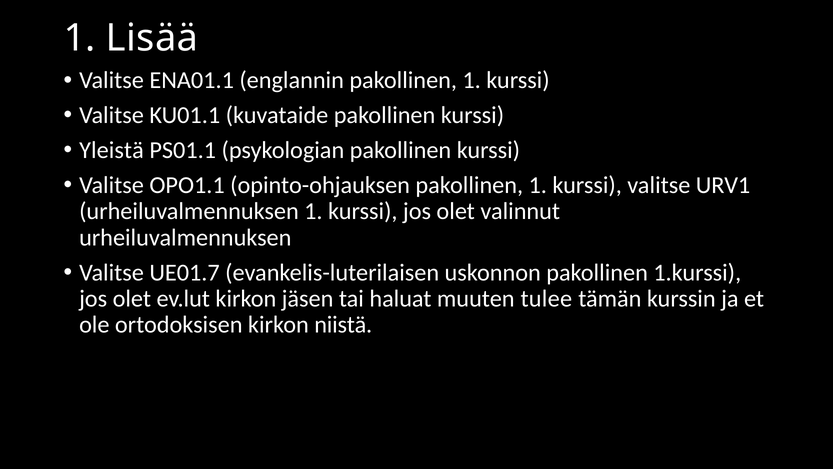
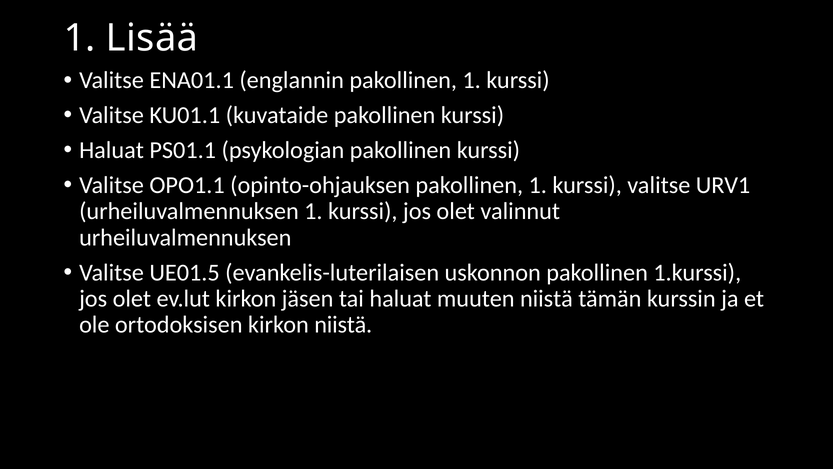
Yleistä at (111, 150): Yleistä -> Haluat
UE01.7: UE01.7 -> UE01.5
muuten tulee: tulee -> niistä
